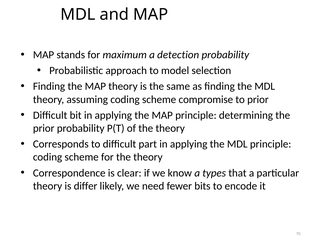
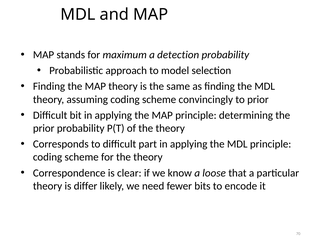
compromise: compromise -> convincingly
types: types -> loose
